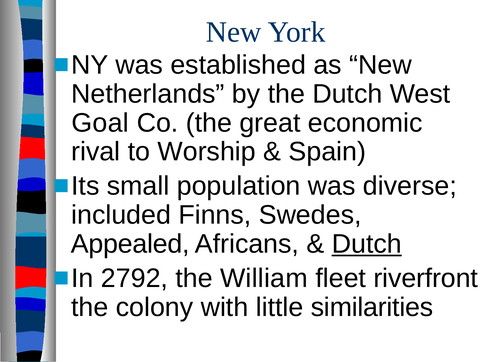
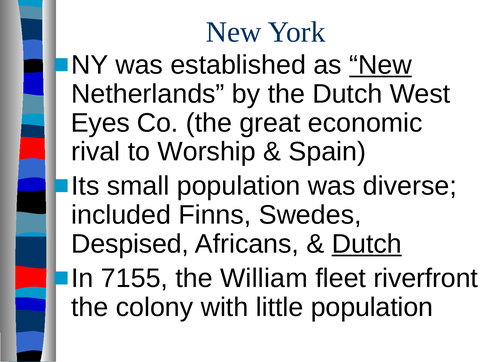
New at (381, 65) underline: none -> present
Goal: Goal -> Eyes
Appealed: Appealed -> Despised
2792: 2792 -> 7155
little similarities: similarities -> population
